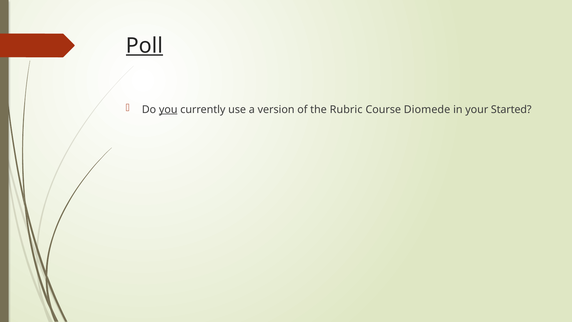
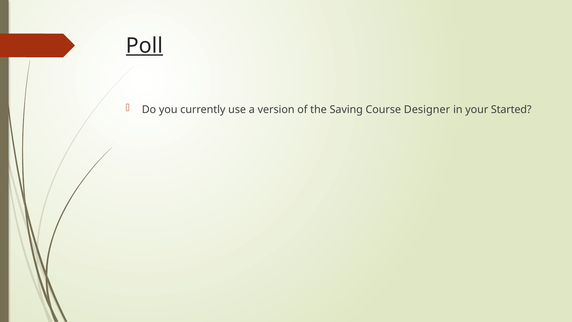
you underline: present -> none
Rubric: Rubric -> Saving
Diomede: Diomede -> Designer
